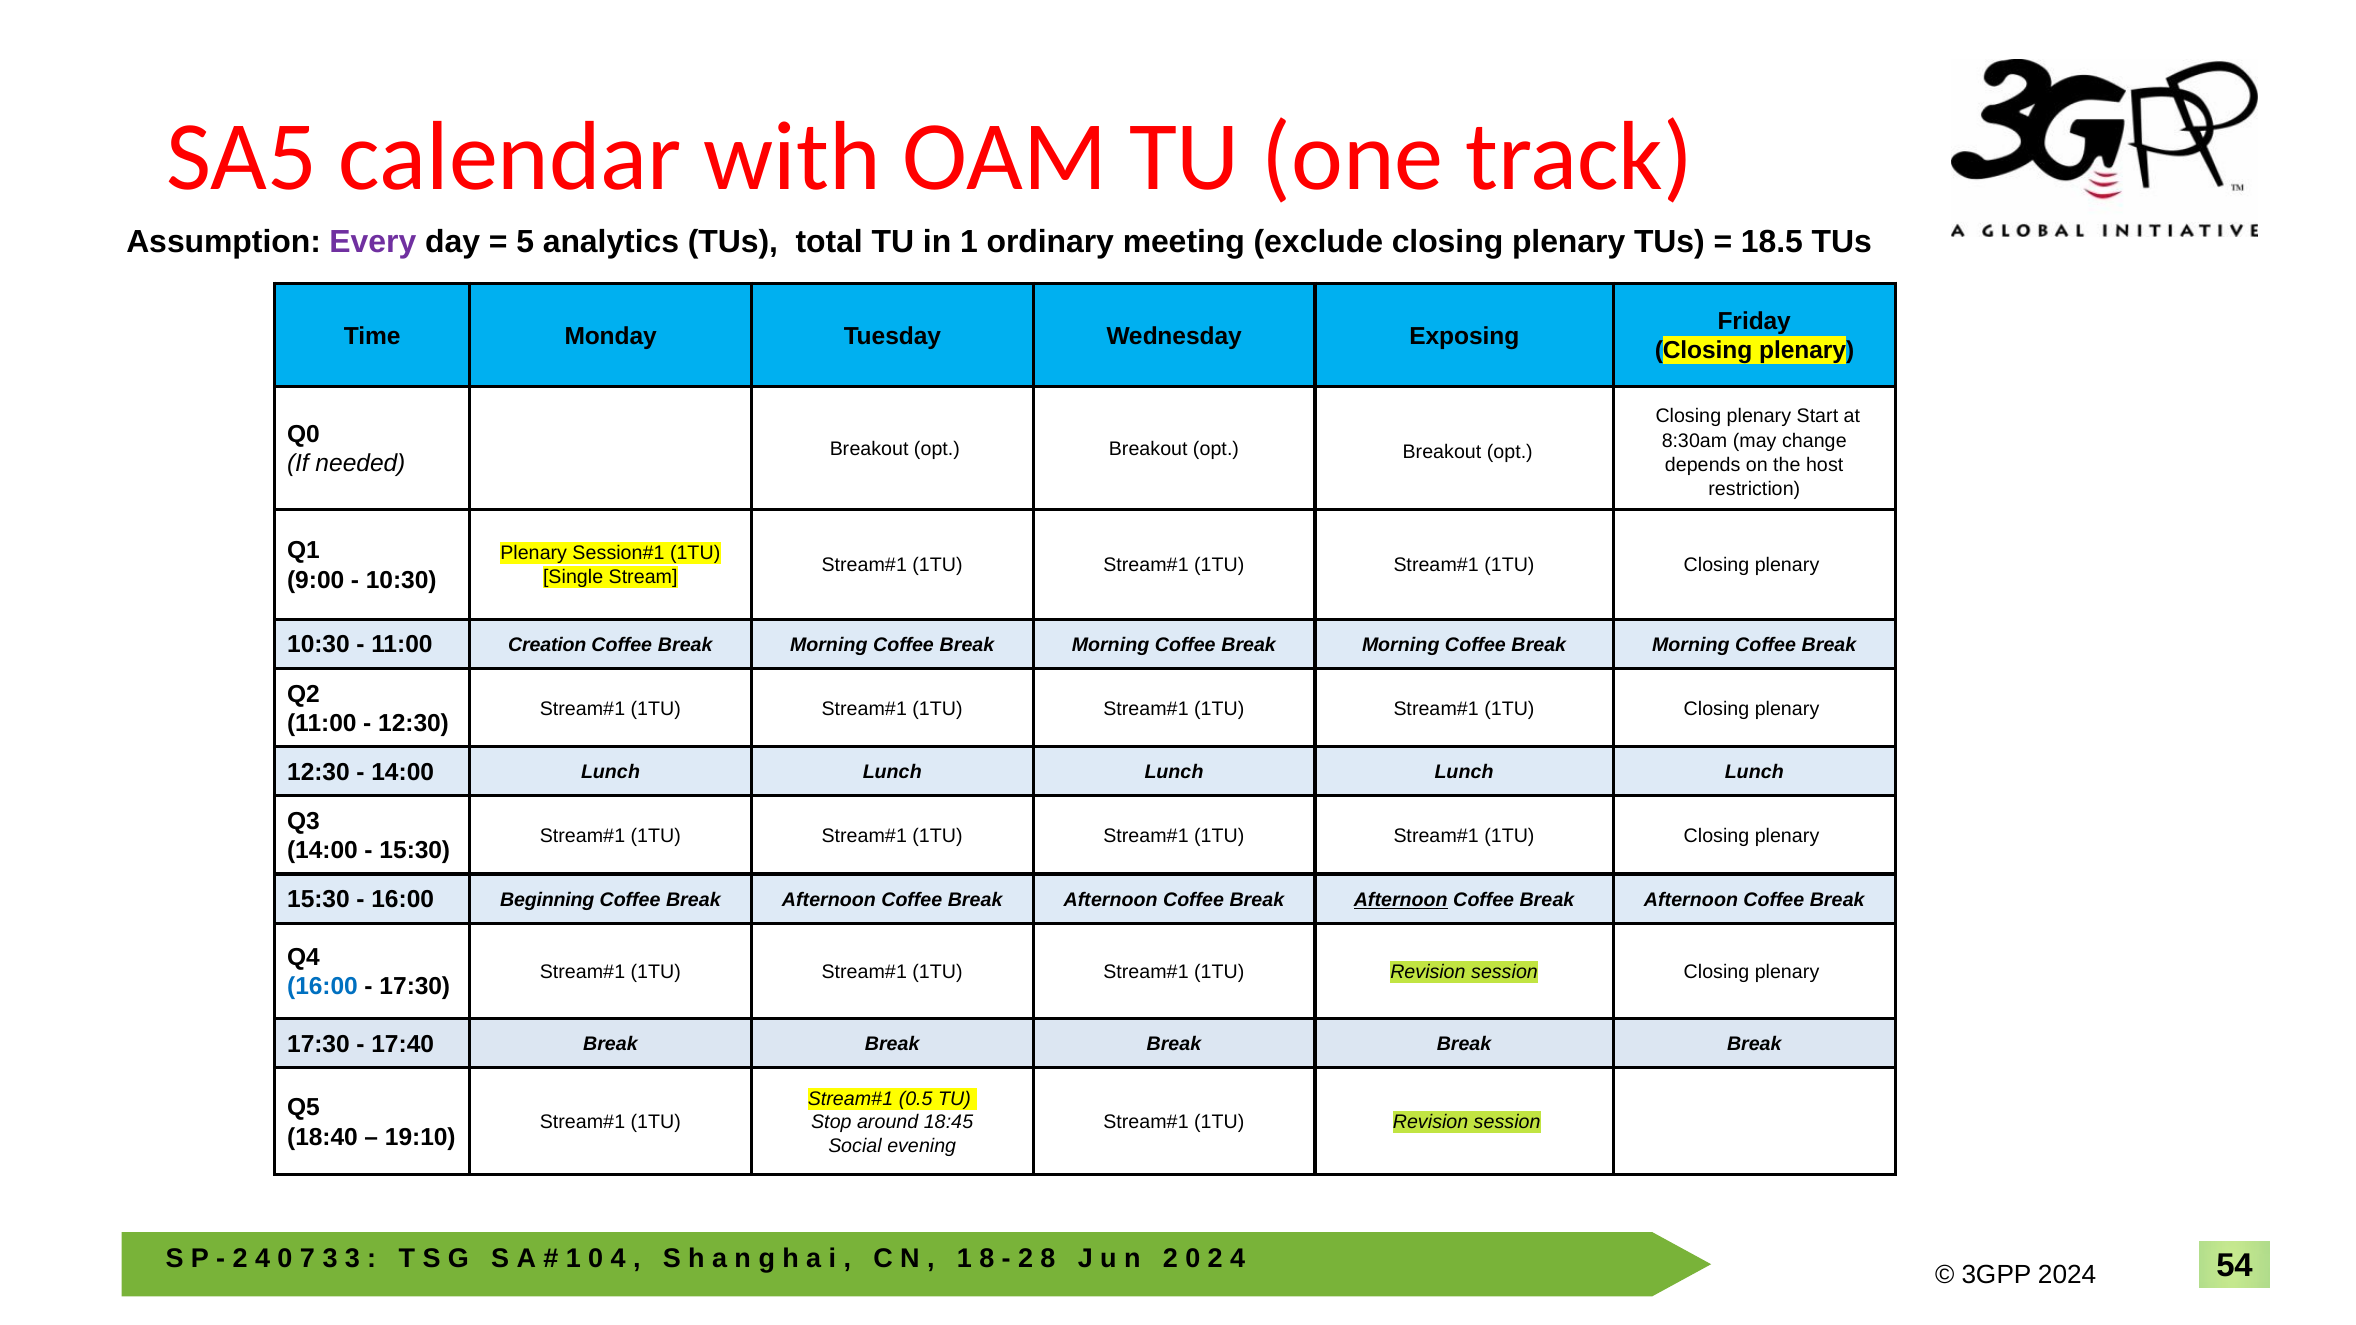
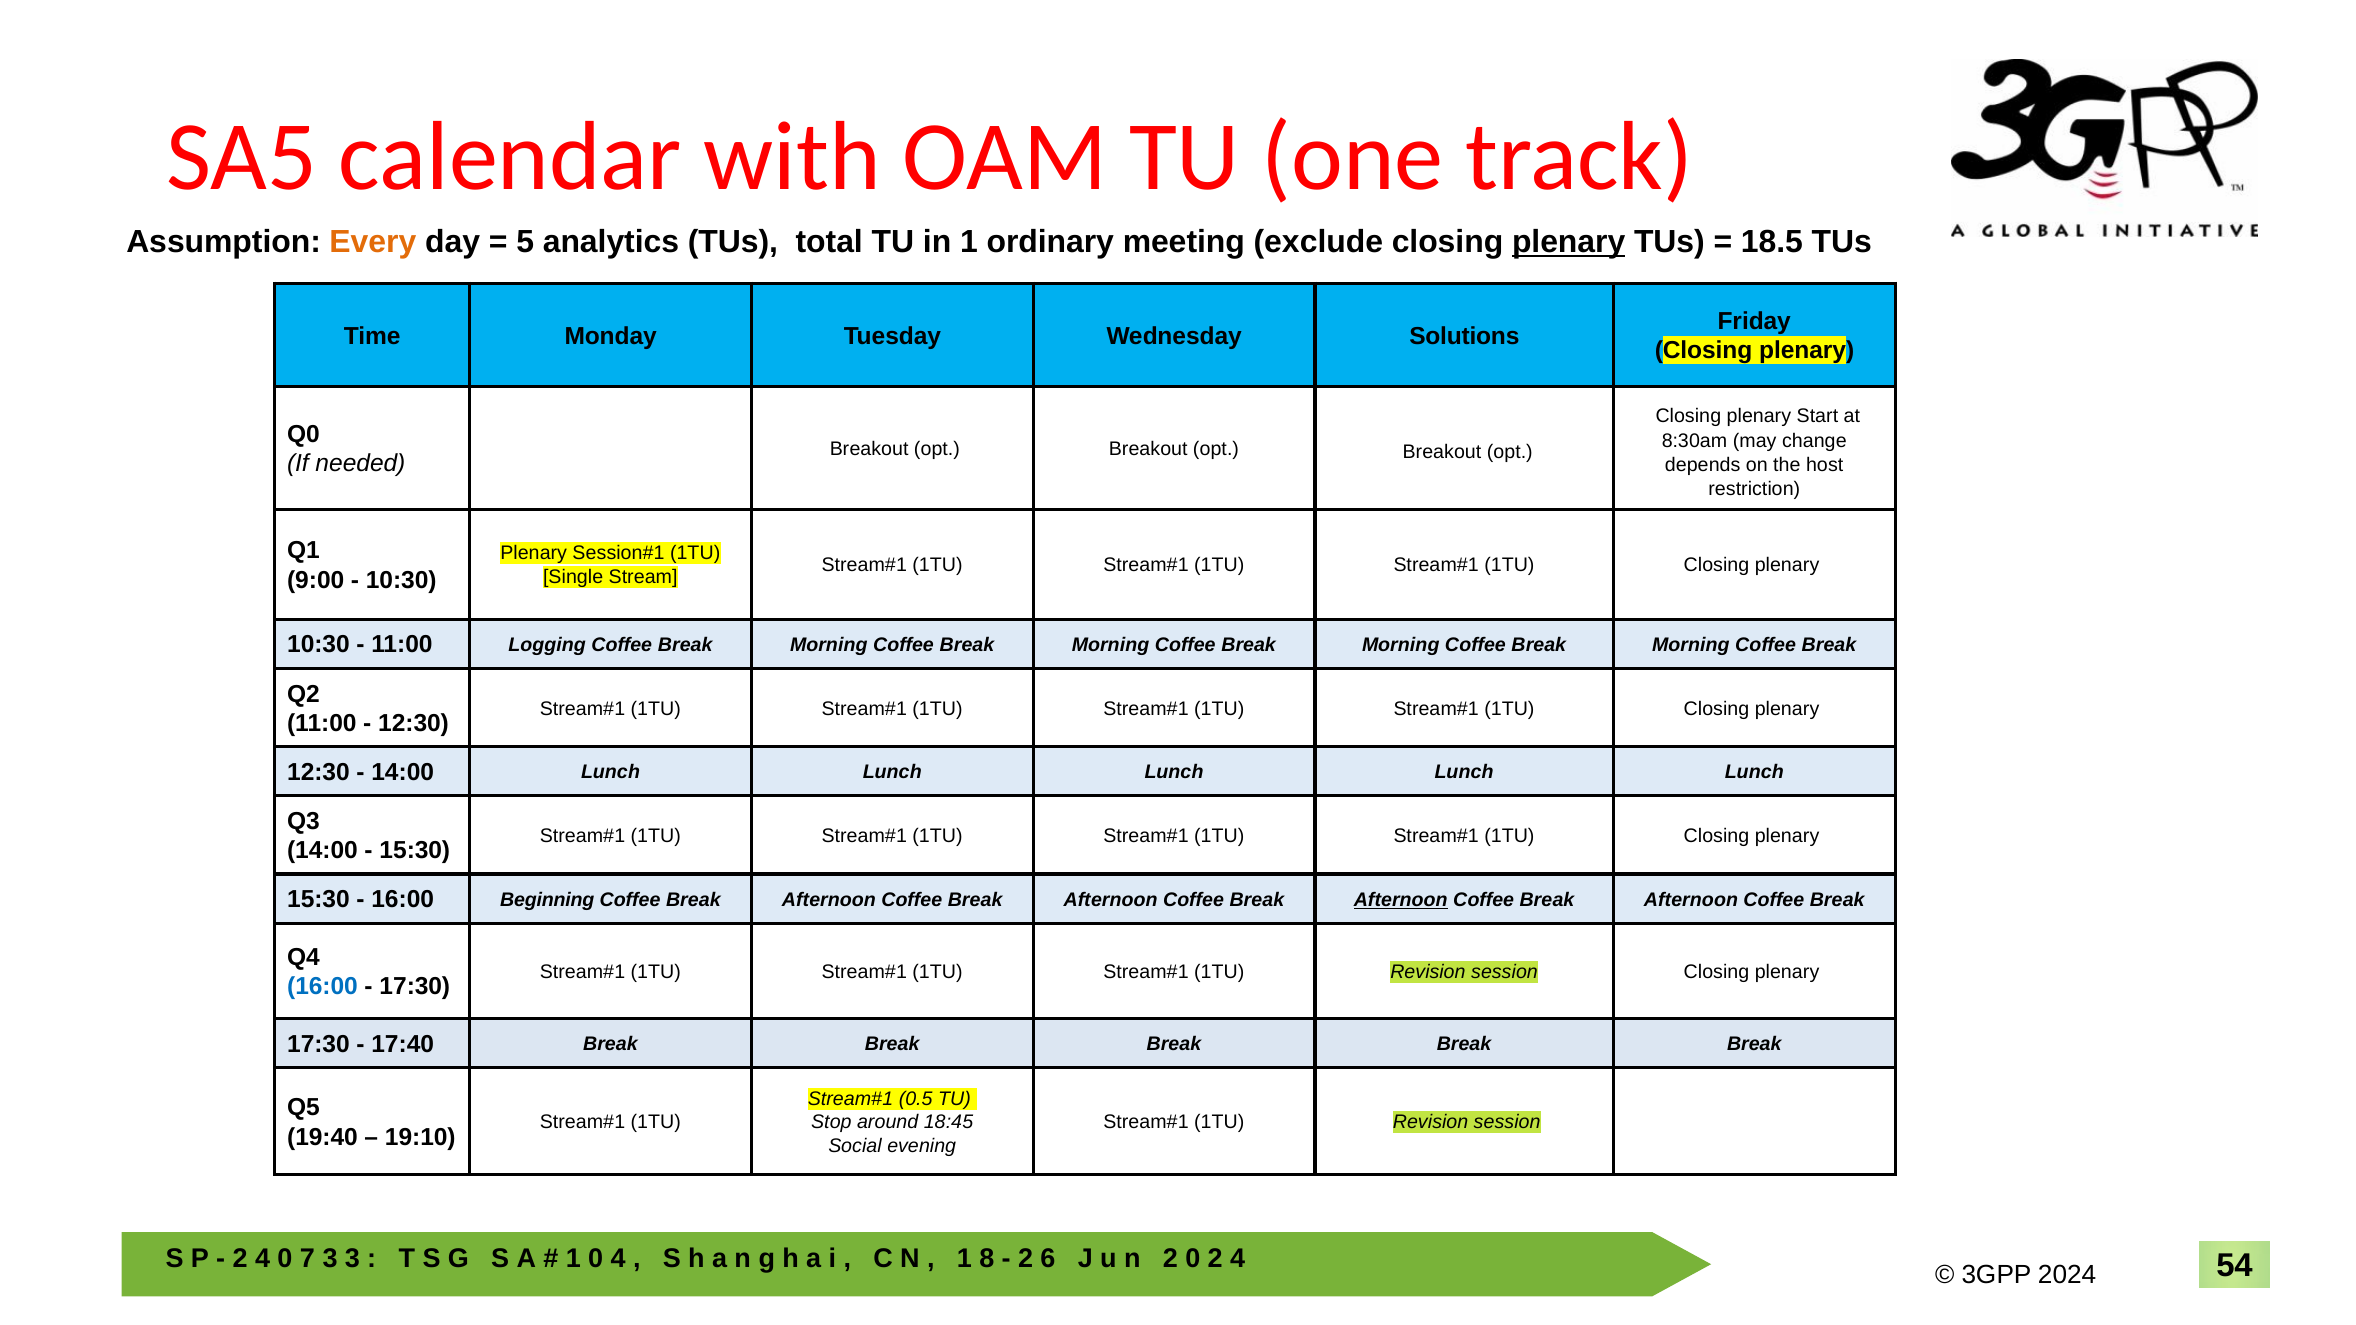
Every colour: purple -> orange
plenary at (1569, 242) underline: none -> present
Exposing: Exposing -> Solutions
Creation: Creation -> Logging
18:40: 18:40 -> 19:40
8 at (1048, 1259): 8 -> 6
